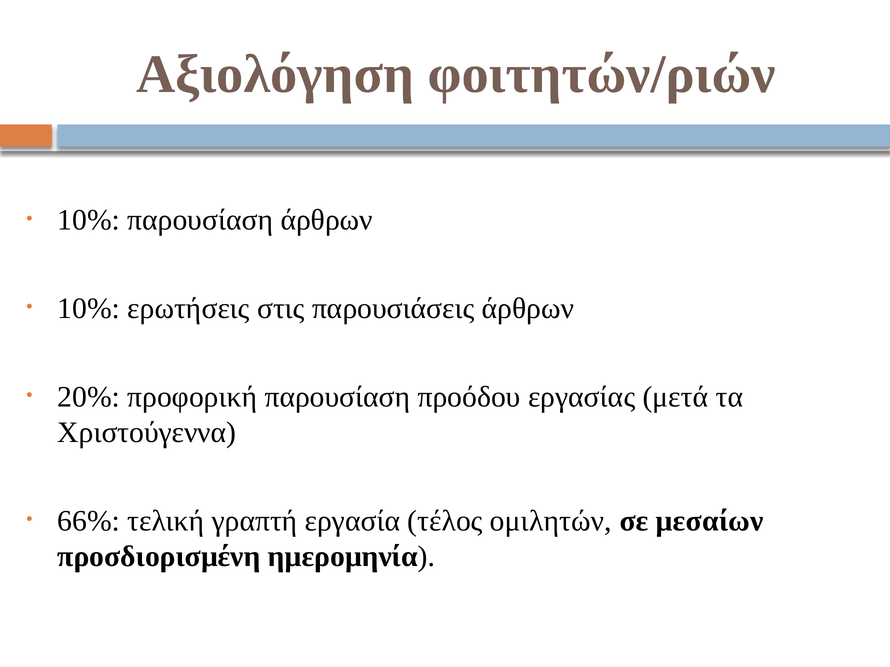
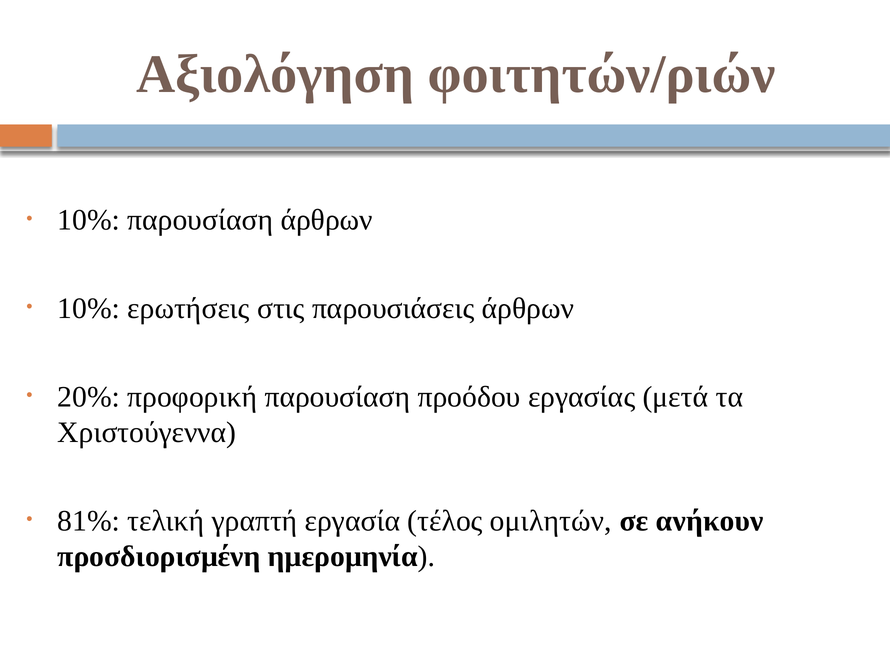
66%: 66% -> 81%
μεσαίων: μεσαίων -> ανήκουν
